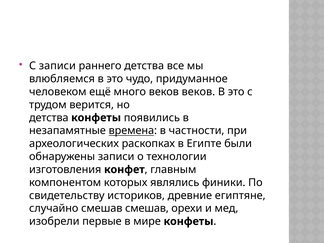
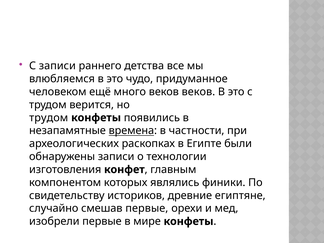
детства at (49, 118): детства -> трудом
смешав смешав: смешав -> первые
